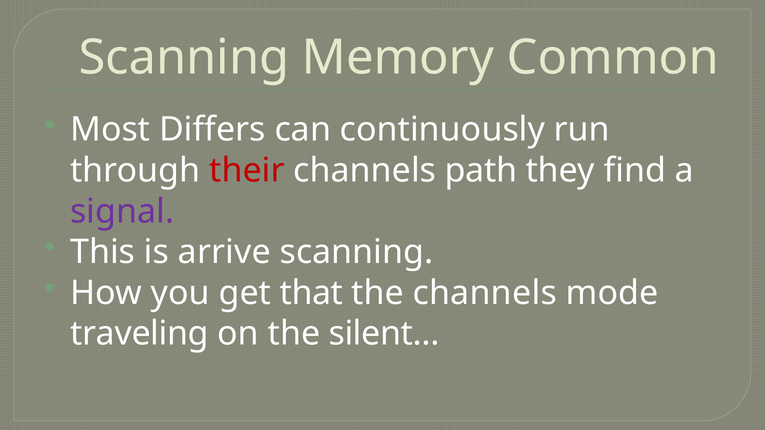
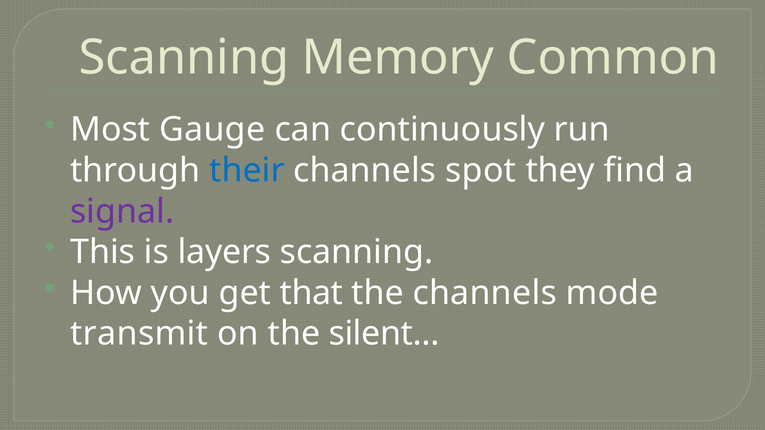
Differs: Differs -> Gauge
their colour: red -> blue
path: path -> spot
arrive: arrive -> layers
traveling: traveling -> transmit
